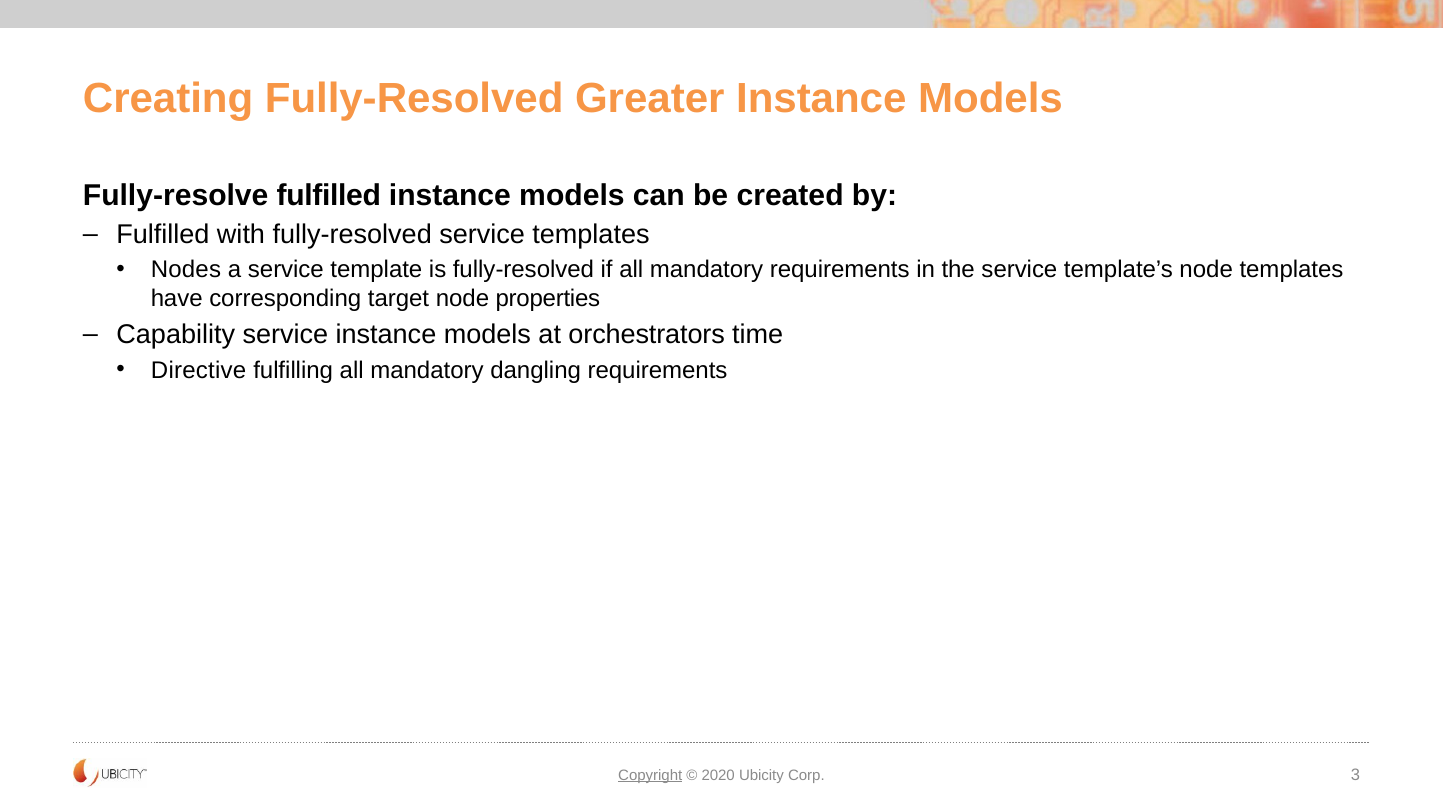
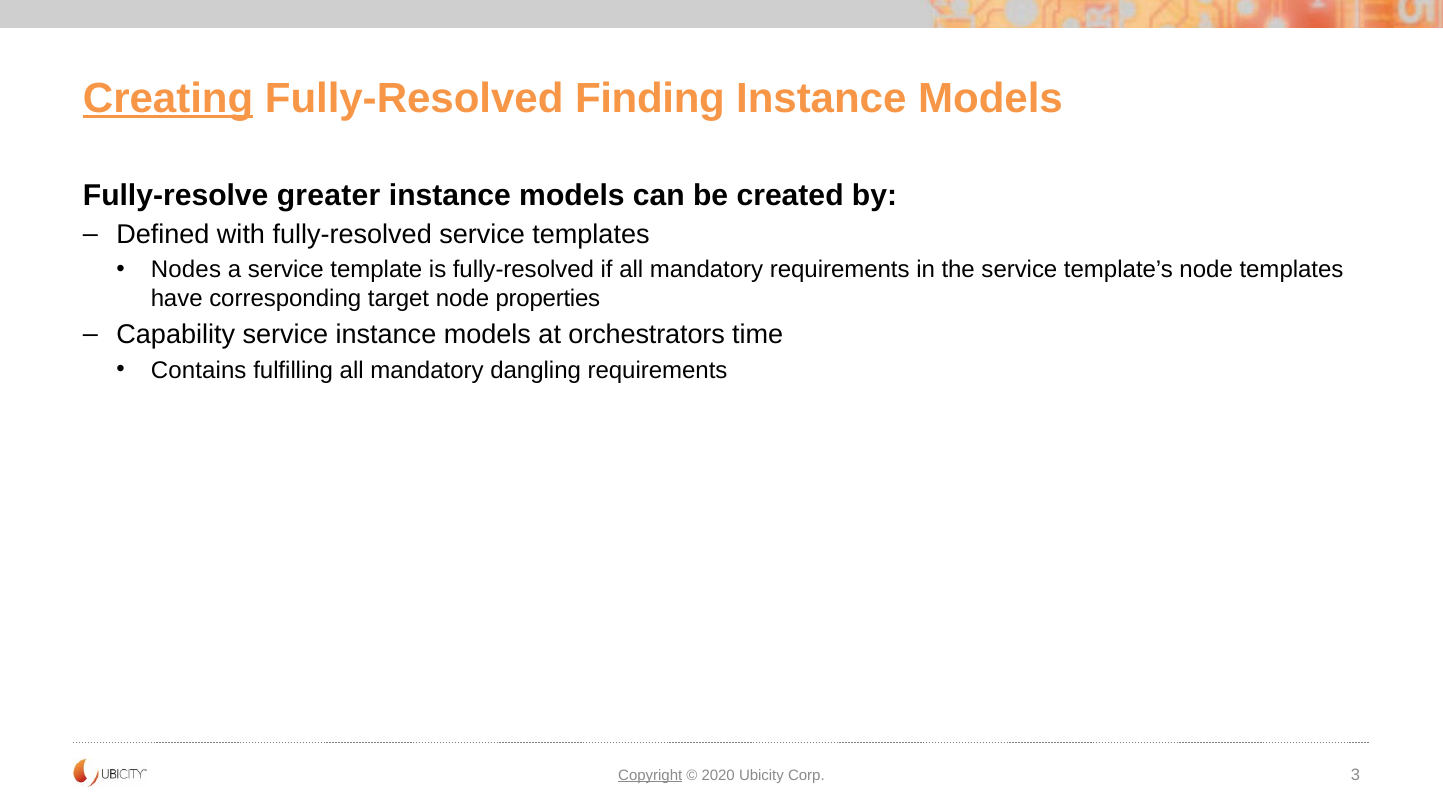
Creating underline: none -> present
Greater: Greater -> Finding
Fully-resolve fulfilled: fulfilled -> greater
Fulfilled at (163, 235): Fulfilled -> Defined
Directive: Directive -> Contains
